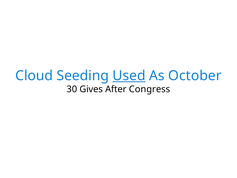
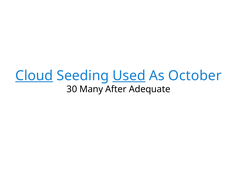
Cloud underline: none -> present
Gives: Gives -> Many
Congress: Congress -> Adequate
